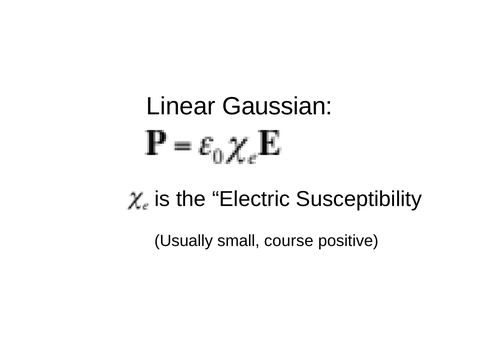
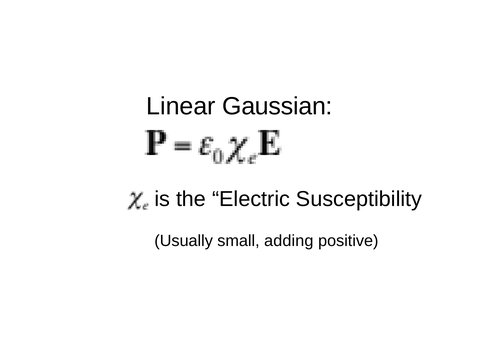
course: course -> adding
